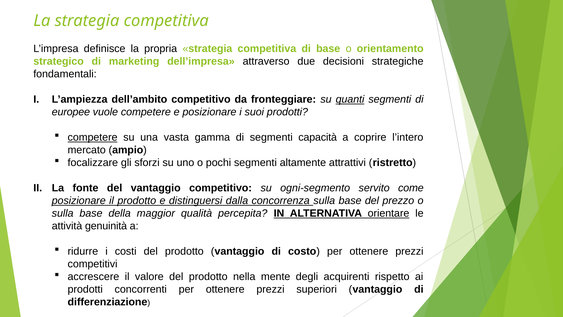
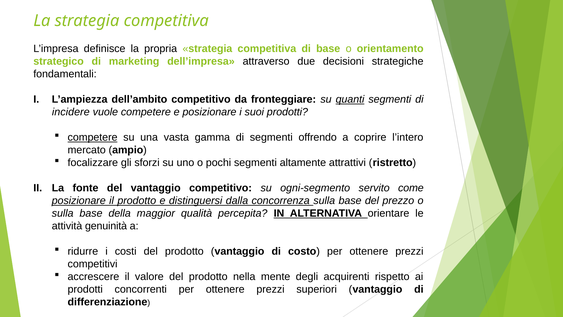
europee: europee -> incidere
capacità: capacità -> offrendo
orientare underline: present -> none
